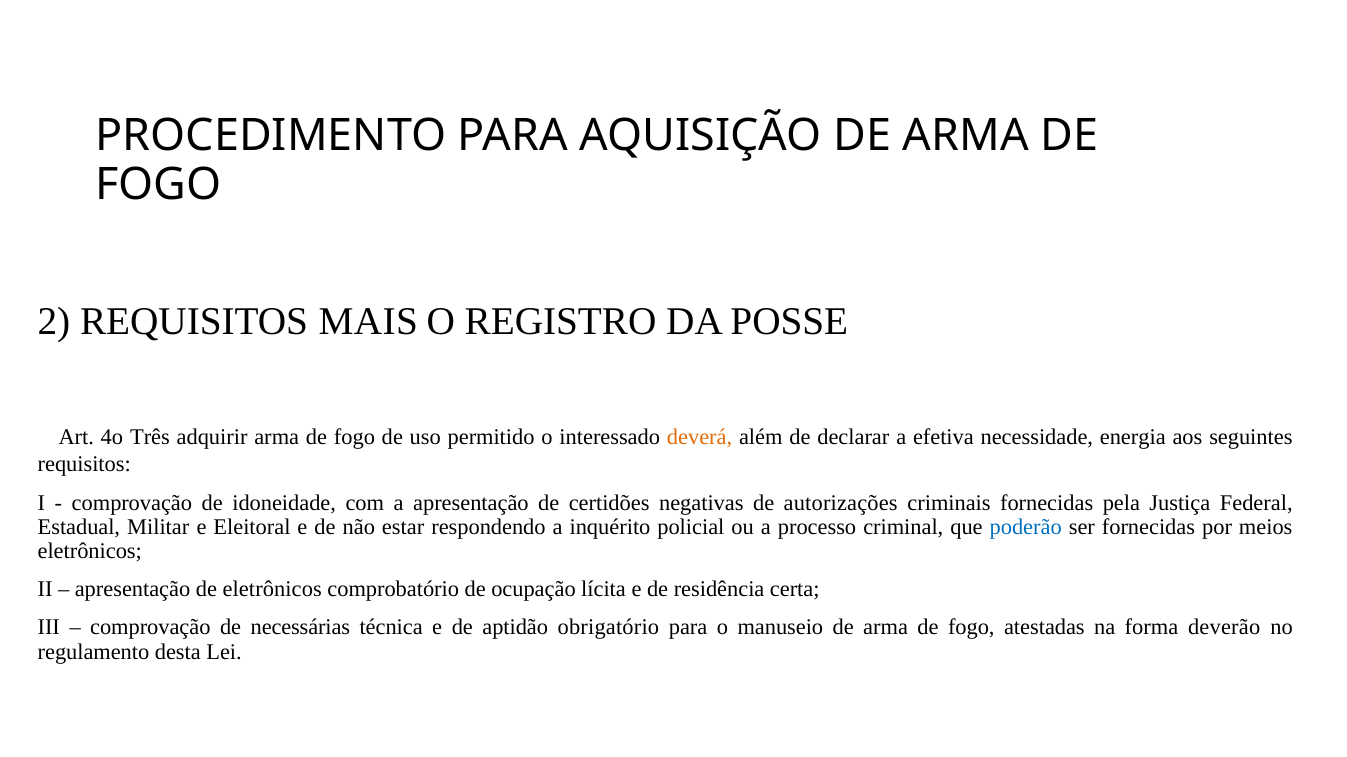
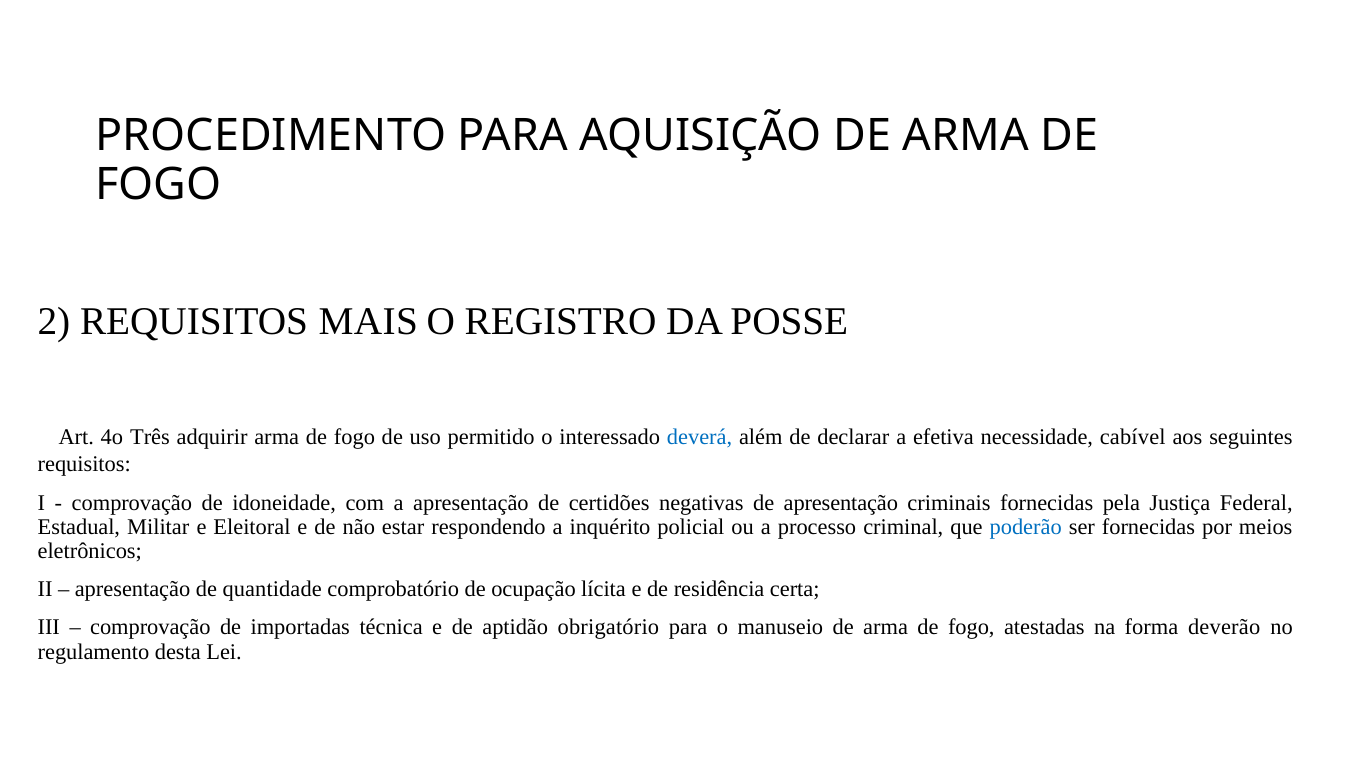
deverá colour: orange -> blue
energia: energia -> cabível
de autorizações: autorizações -> apresentação
de eletrônicos: eletrônicos -> quantidade
necessárias: necessárias -> importadas
